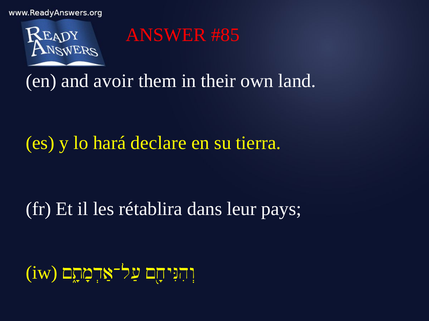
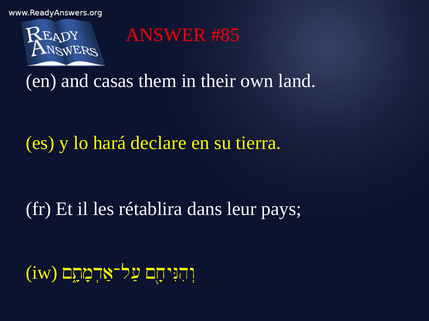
avoir: avoir -> casas
